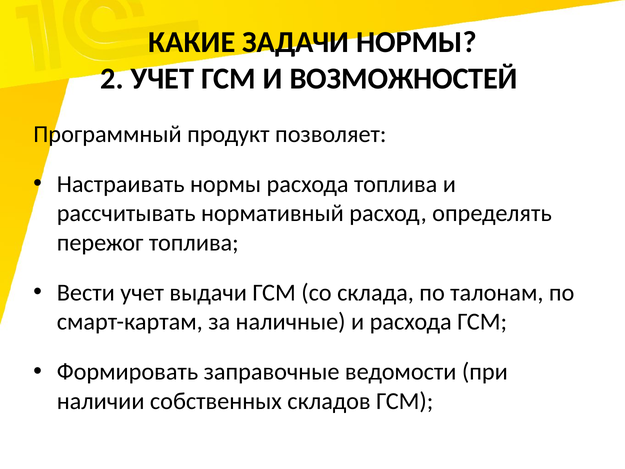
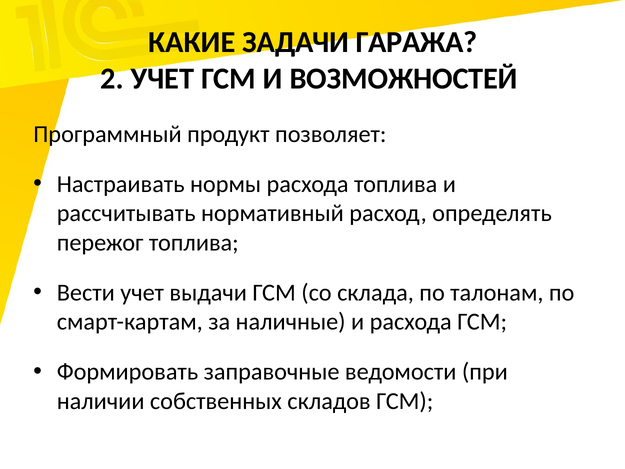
ЗАДАЧИ НОРМЫ: НОРМЫ -> ГАРАЖА
